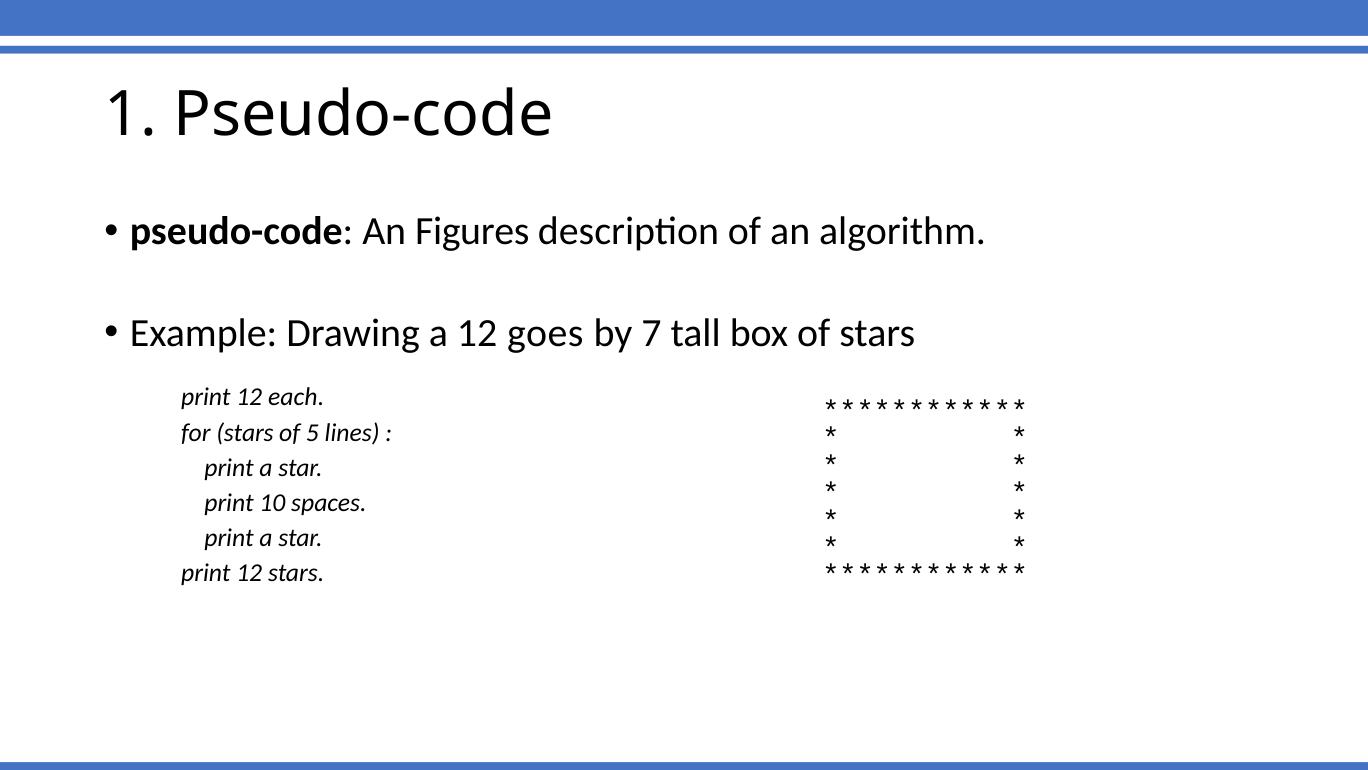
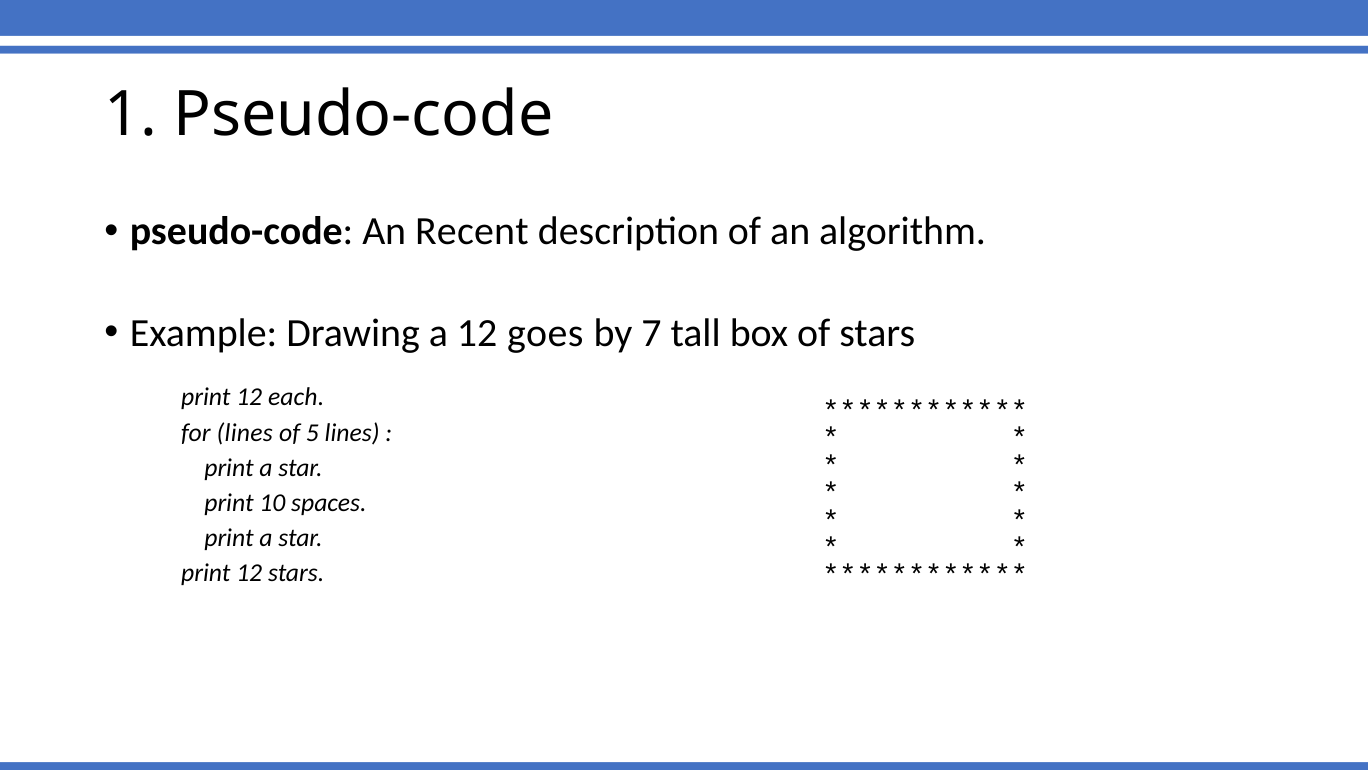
Figures: Figures -> Recent
for stars: stars -> lines
